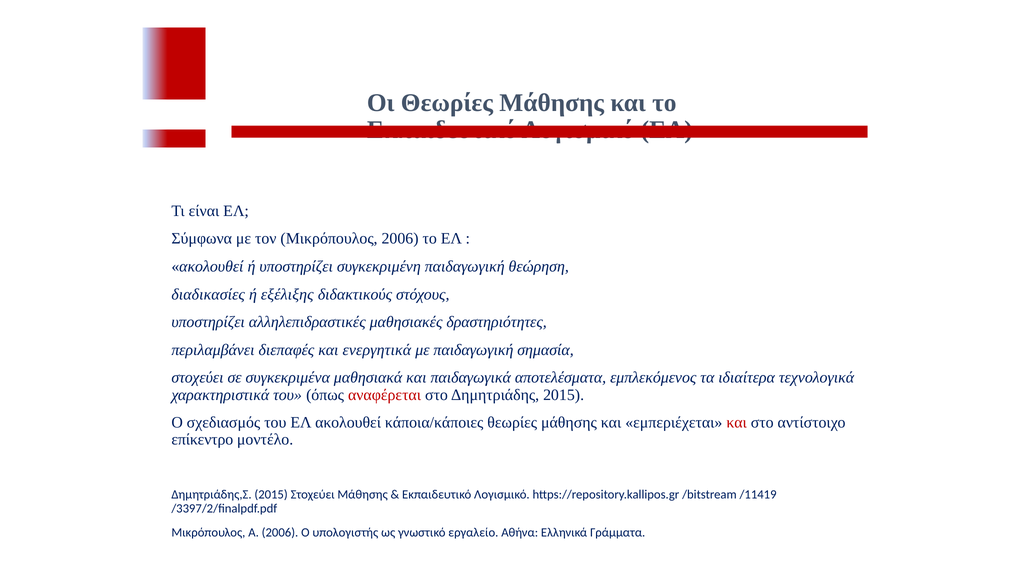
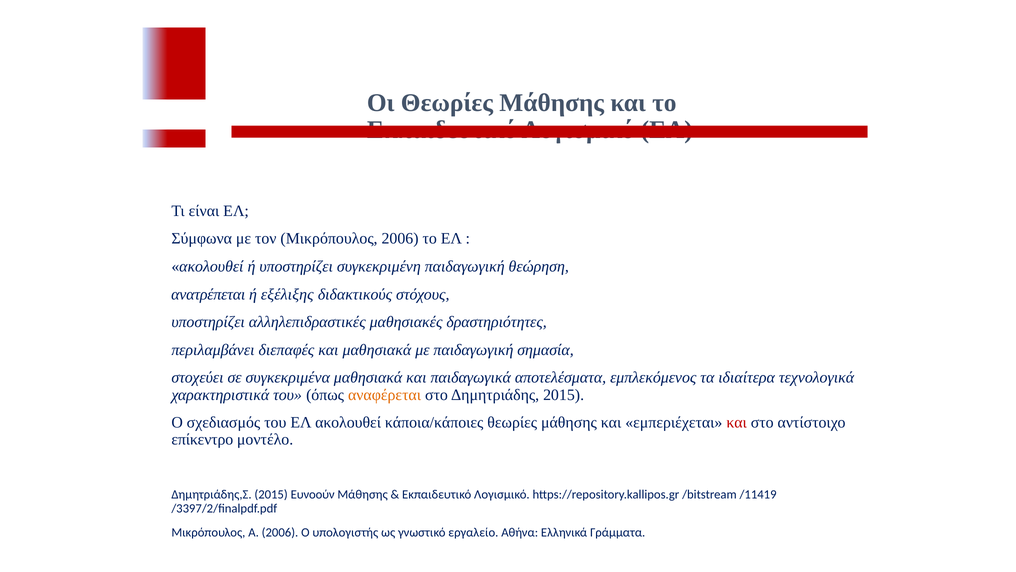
διαδικασίες: διαδικασίες -> ανατρέπεται
και ενεργητικά: ενεργητικά -> μαθησιακά
αναφέρεται colour: red -> orange
2015 Στοχεύει: Στοχεύει -> Ευνοούν
